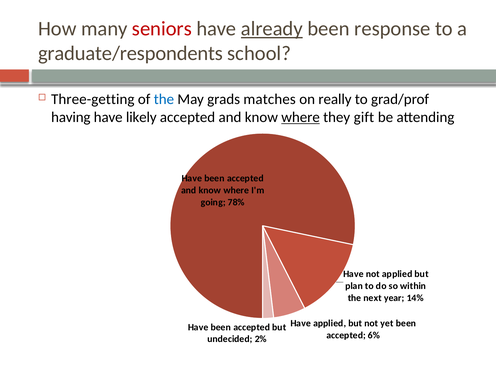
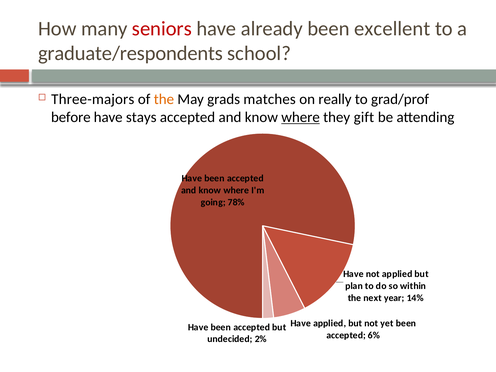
already underline: present -> none
response: response -> excellent
Three-getting: Three-getting -> Three-majors
the at (164, 99) colour: blue -> orange
having: having -> before
likely: likely -> stays
